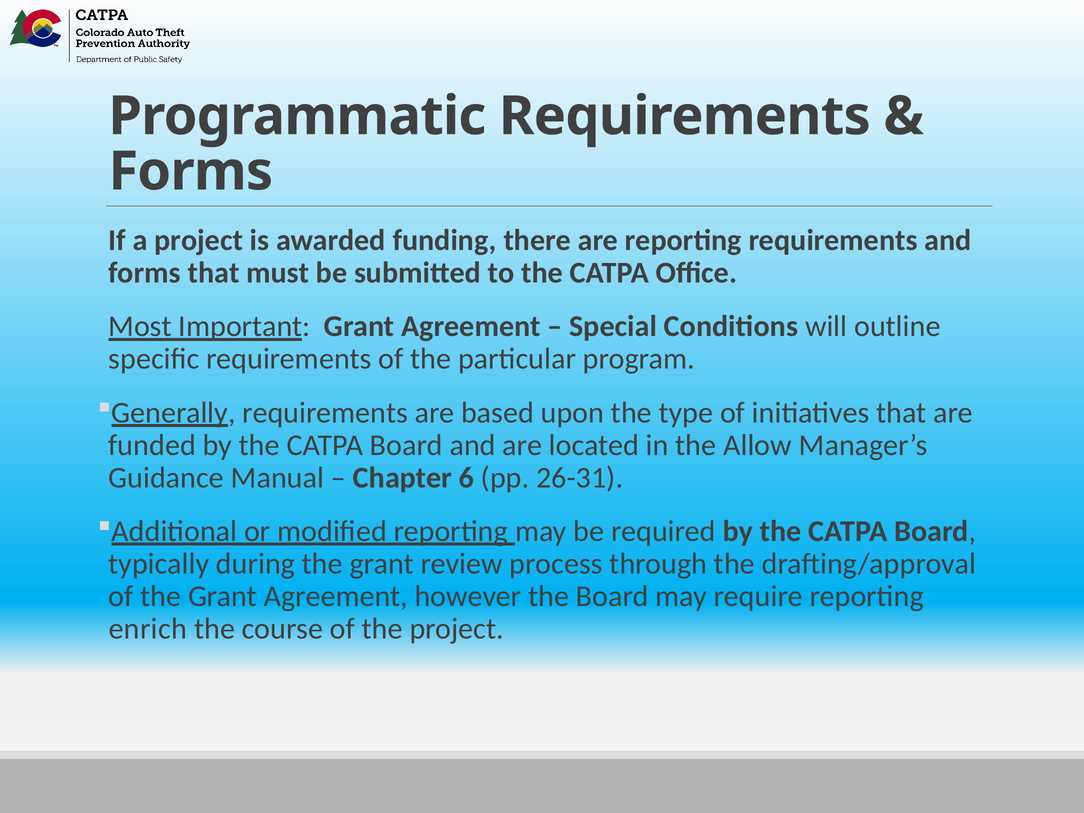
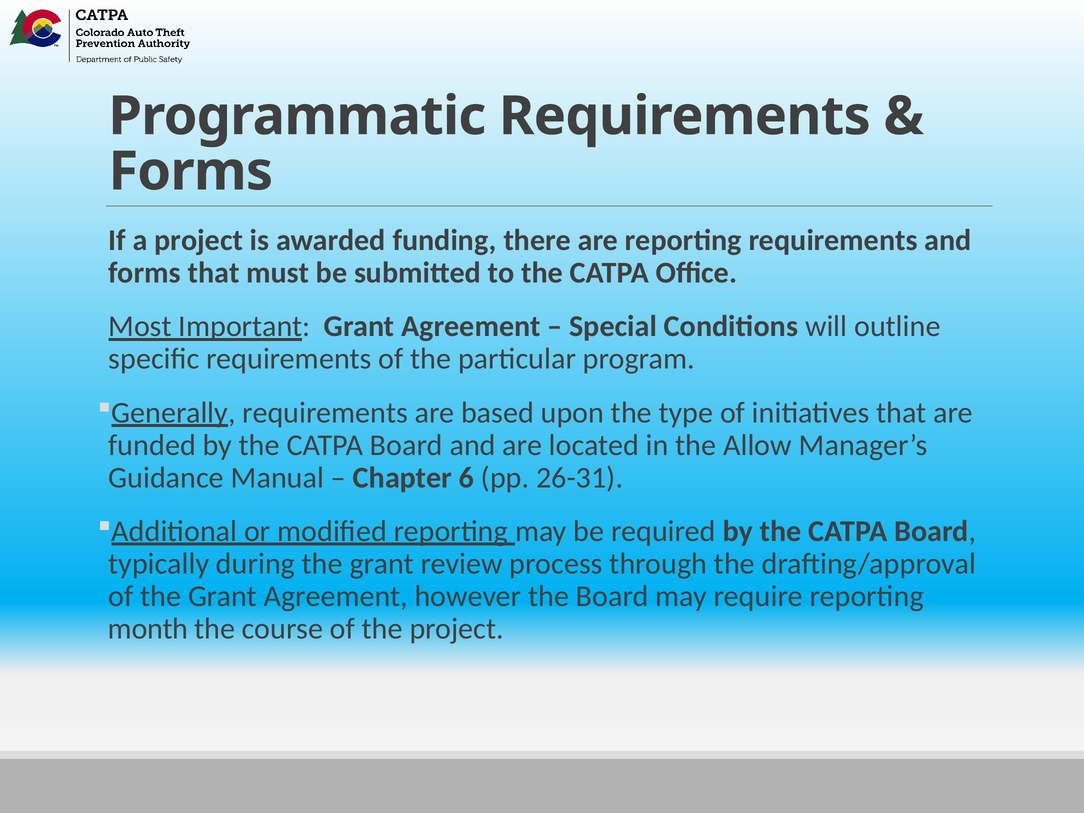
enrich: enrich -> month
